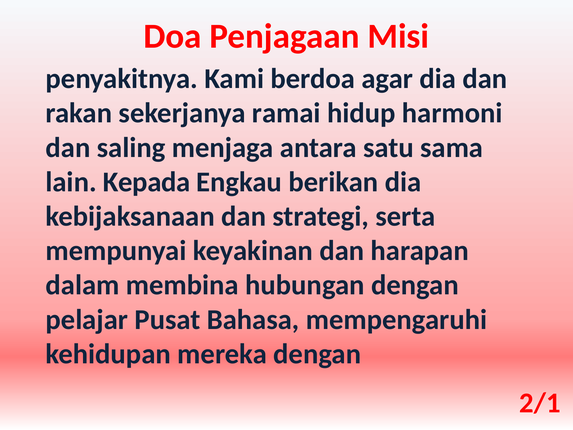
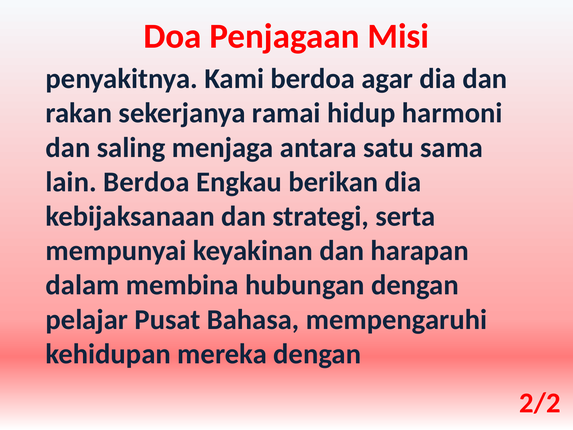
lain Kepada: Kepada -> Berdoa
2/1: 2/1 -> 2/2
